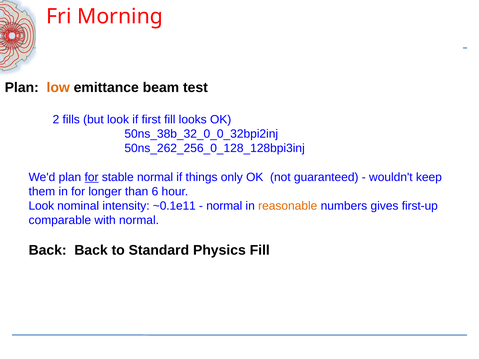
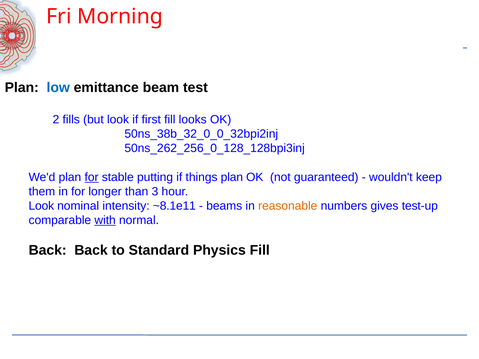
low colour: orange -> blue
stable normal: normal -> putting
things only: only -> plan
6: 6 -> 3
~0.1e11: ~0.1e11 -> ~8.1e11
normal at (224, 206): normal -> beams
first-up: first-up -> test-up
with underline: none -> present
